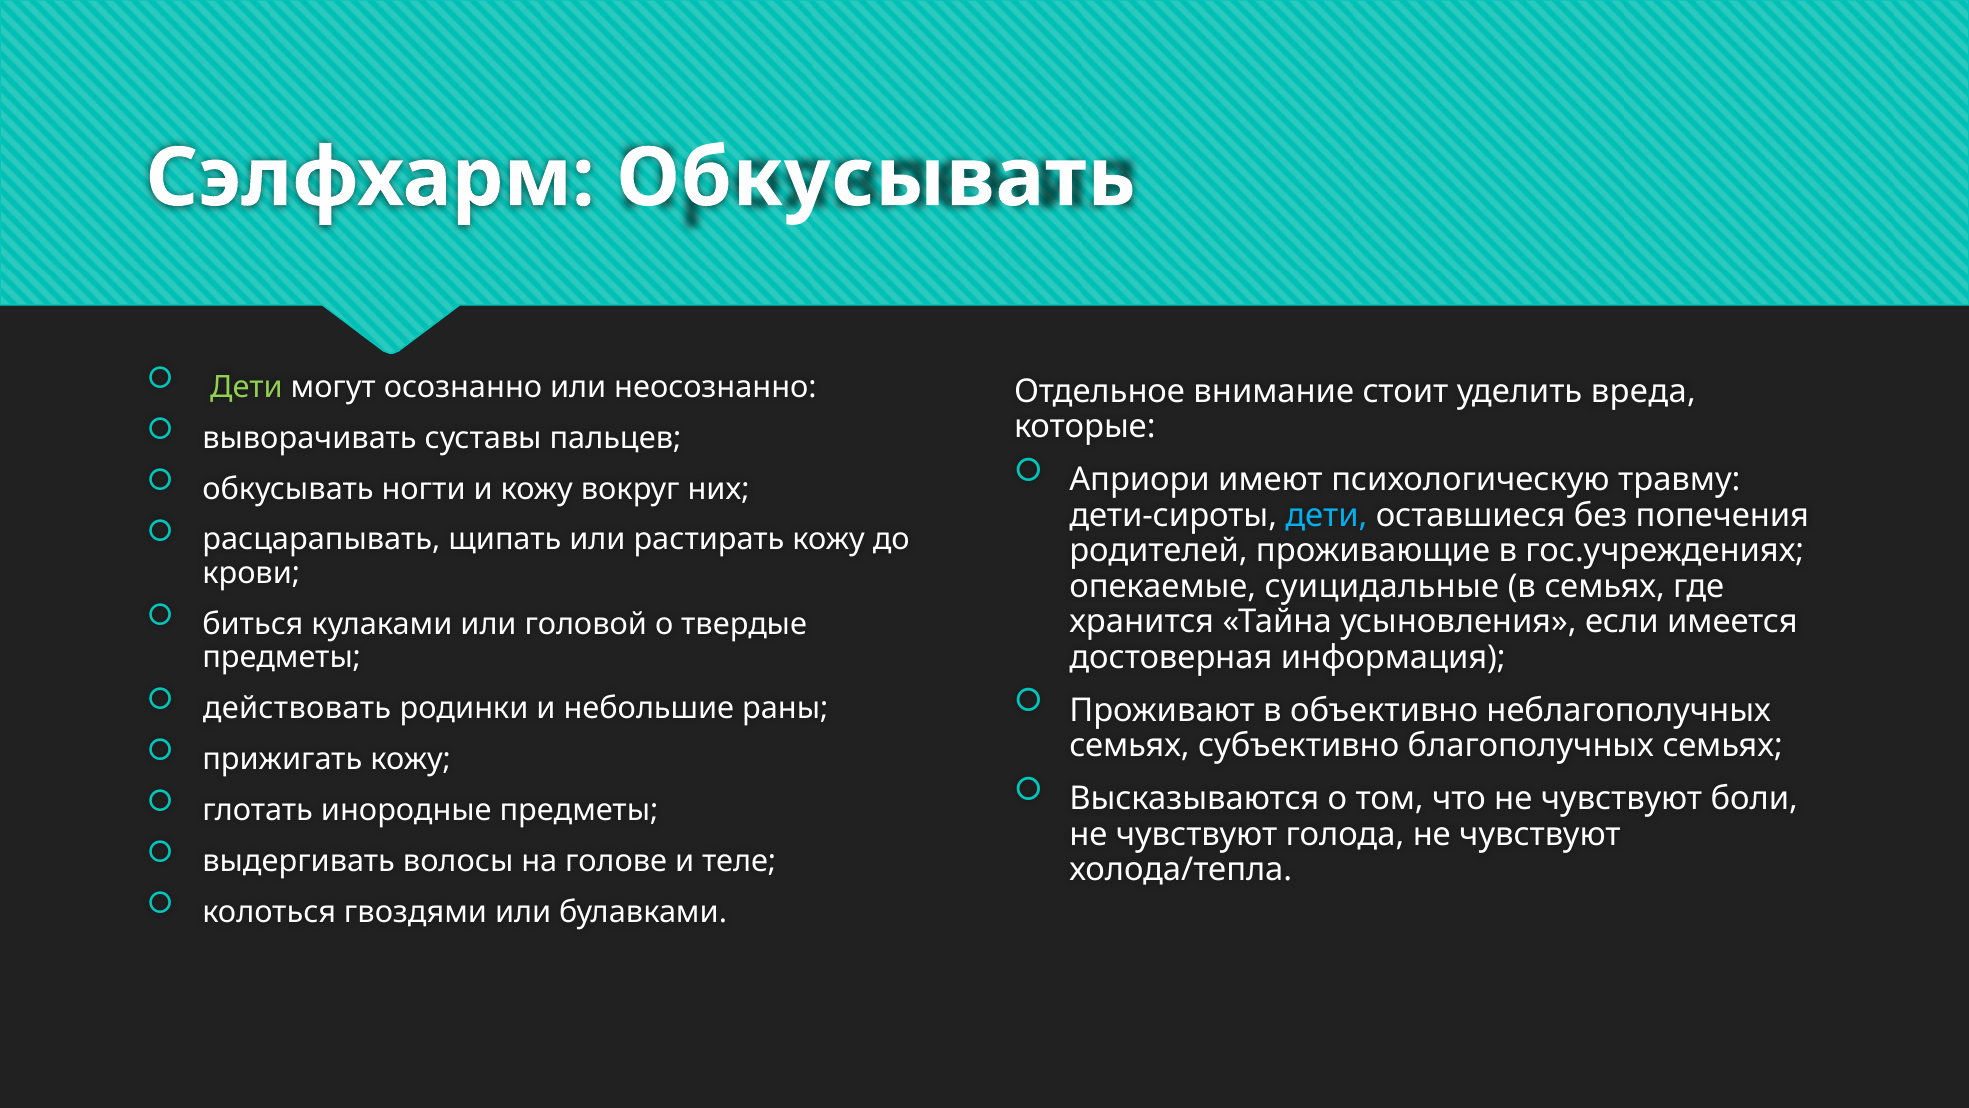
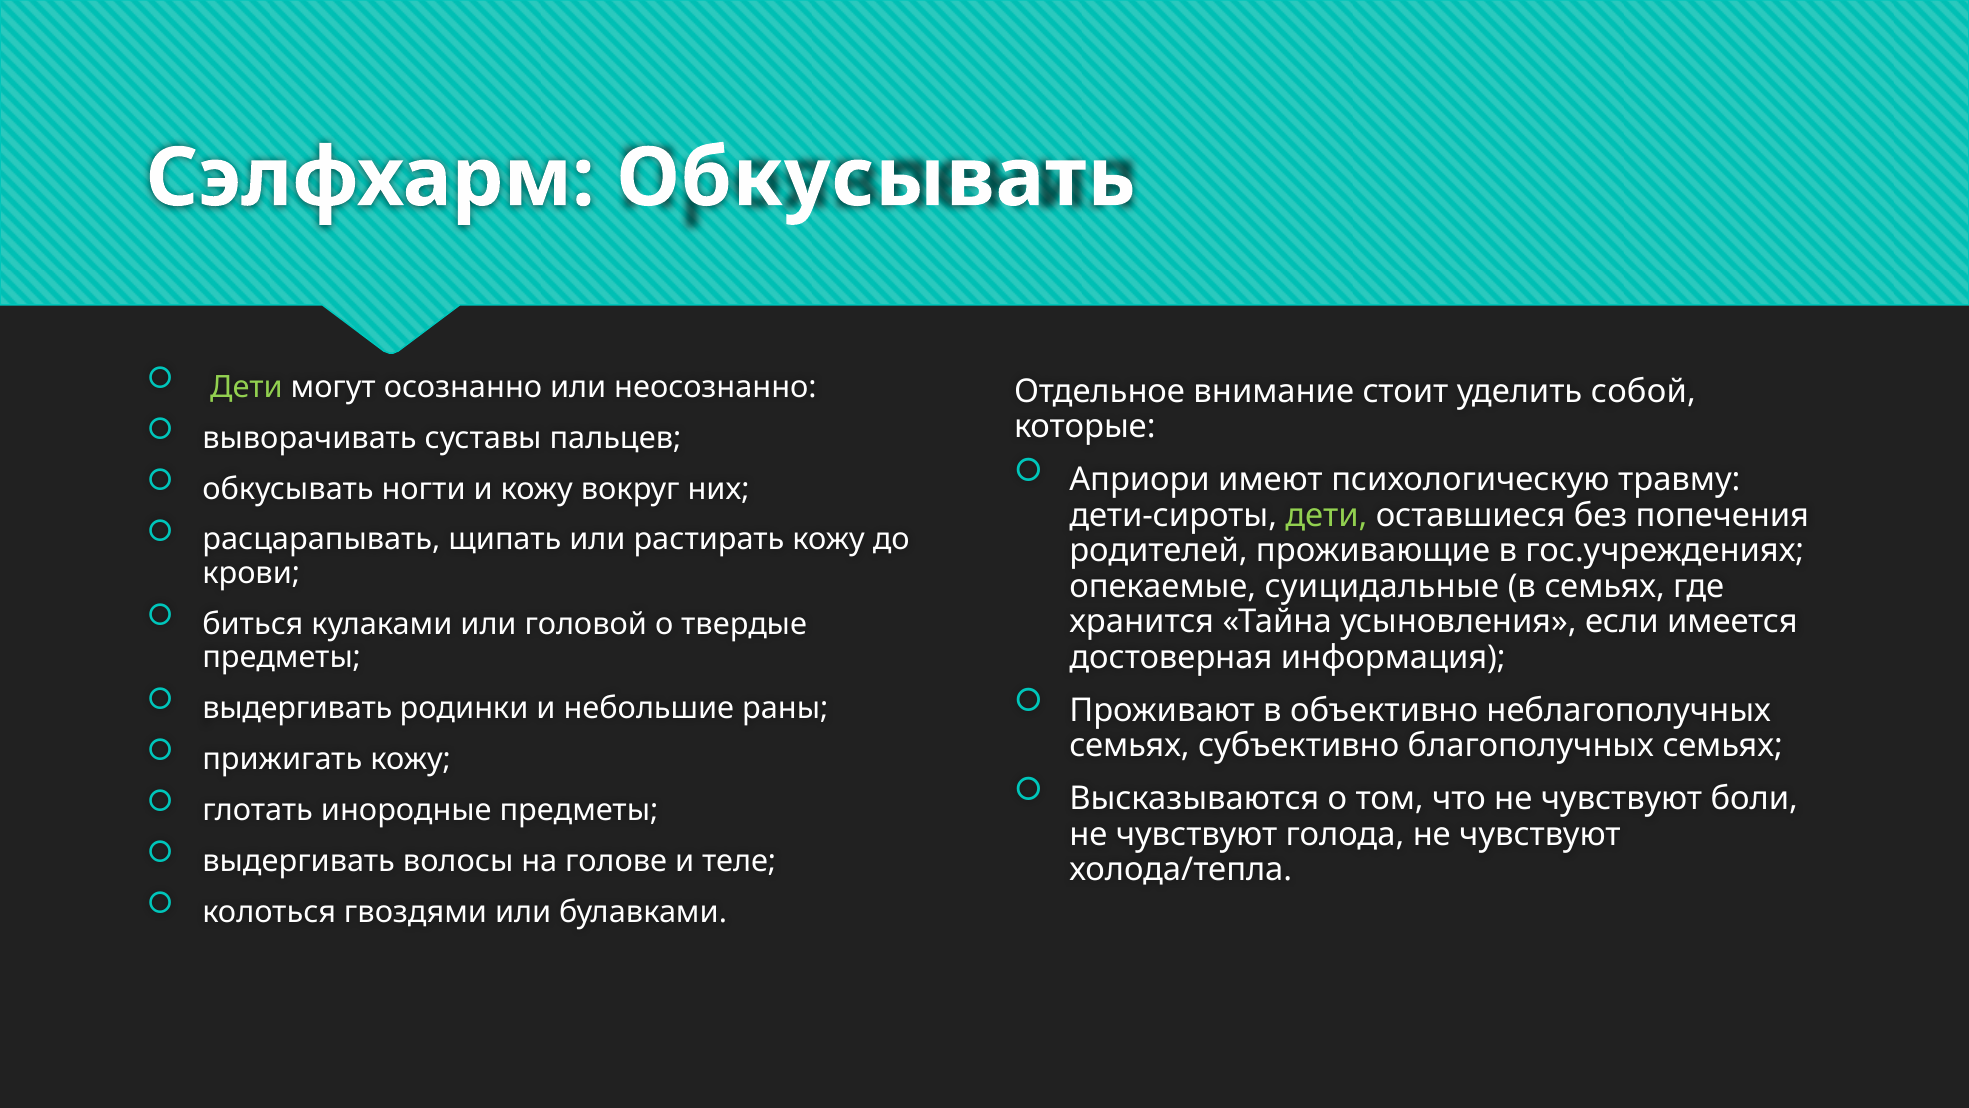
вреда: вреда -> собой
дети at (1326, 515) colour: light blue -> light green
действовать at (297, 708): действовать -> выдергивать
